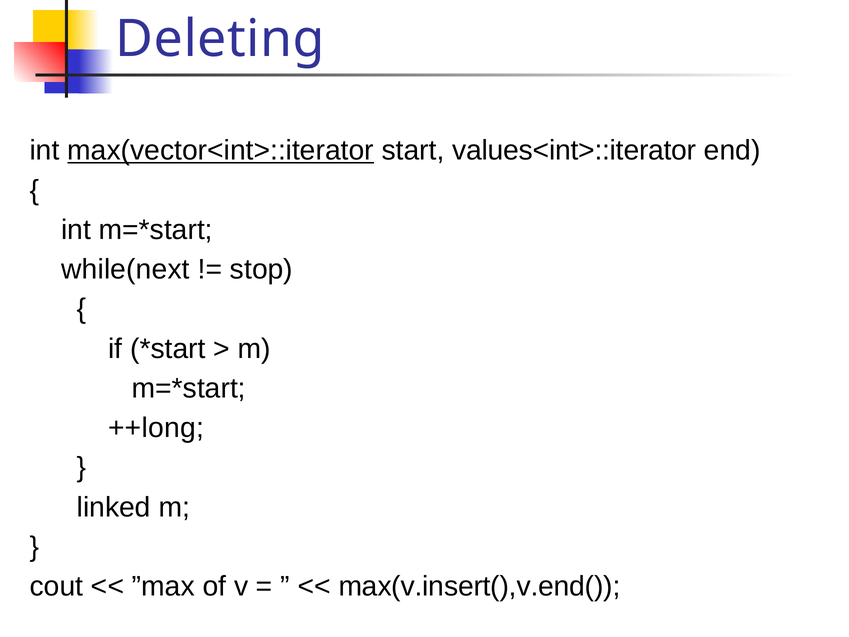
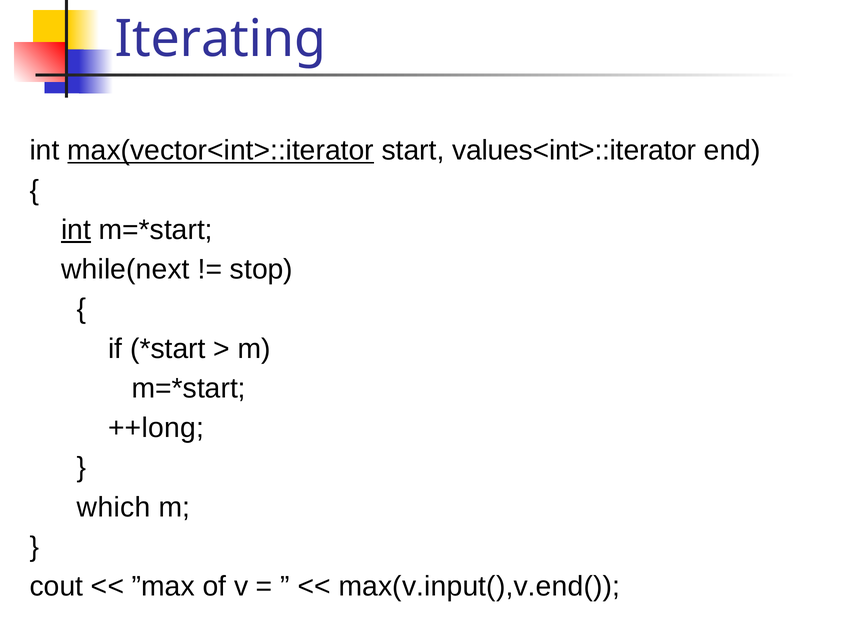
Deleting: Deleting -> Iterating
int at (76, 230) underline: none -> present
linked: linked -> which
max(v.insert(),v.end(: max(v.insert(),v.end( -> max(v.input(),v.end(
